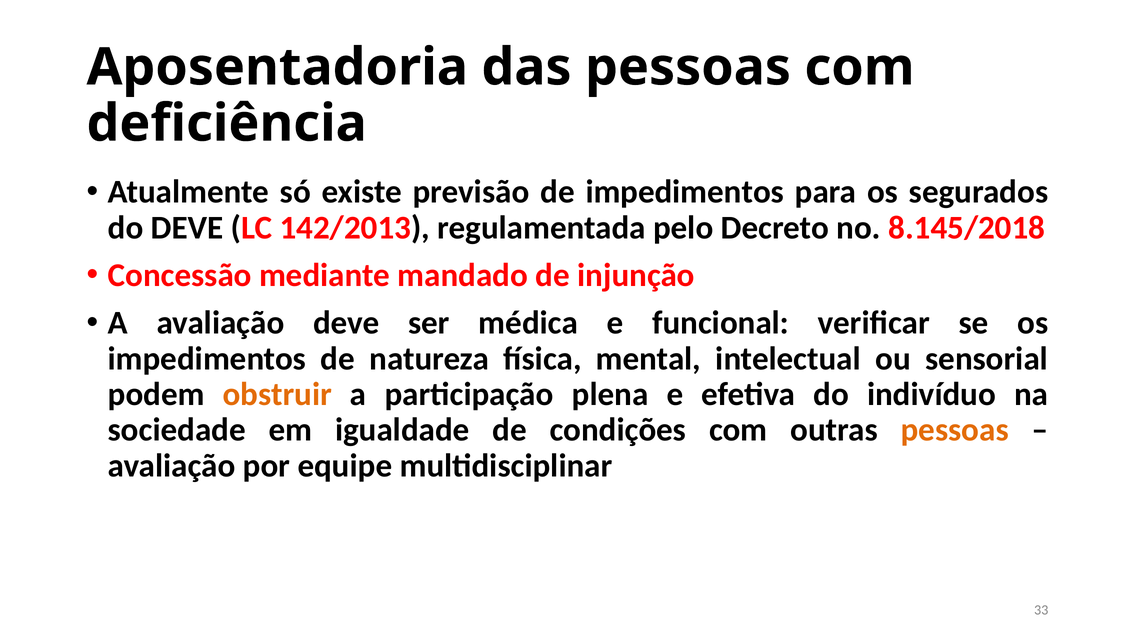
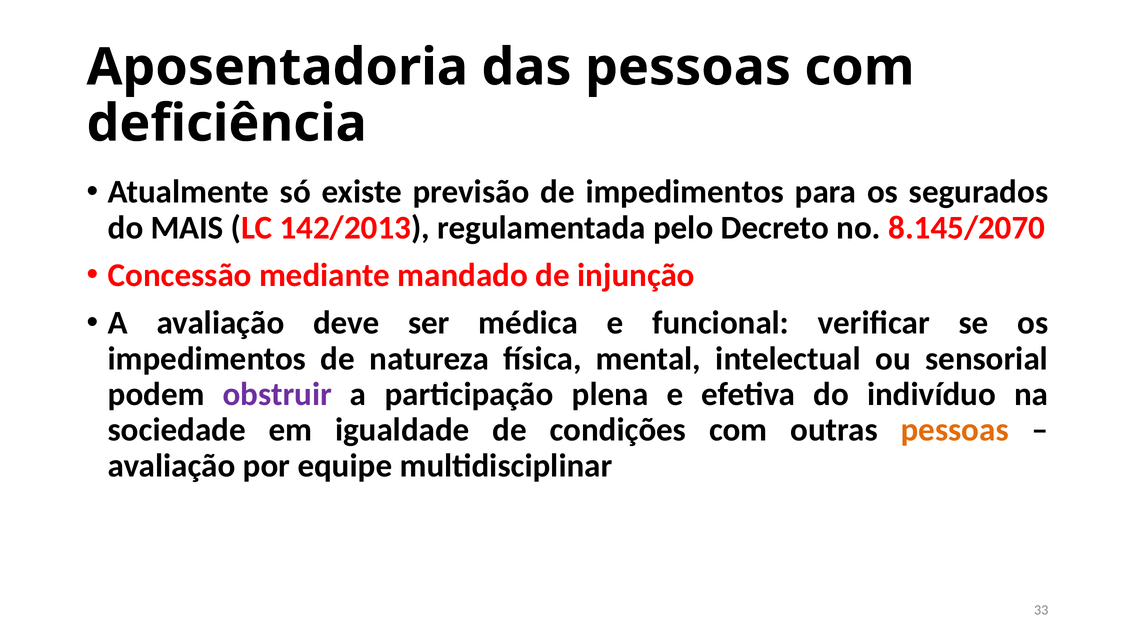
do DEVE: DEVE -> MAIS
8.145/2018: 8.145/2018 -> 8.145/2070
obstruir colour: orange -> purple
